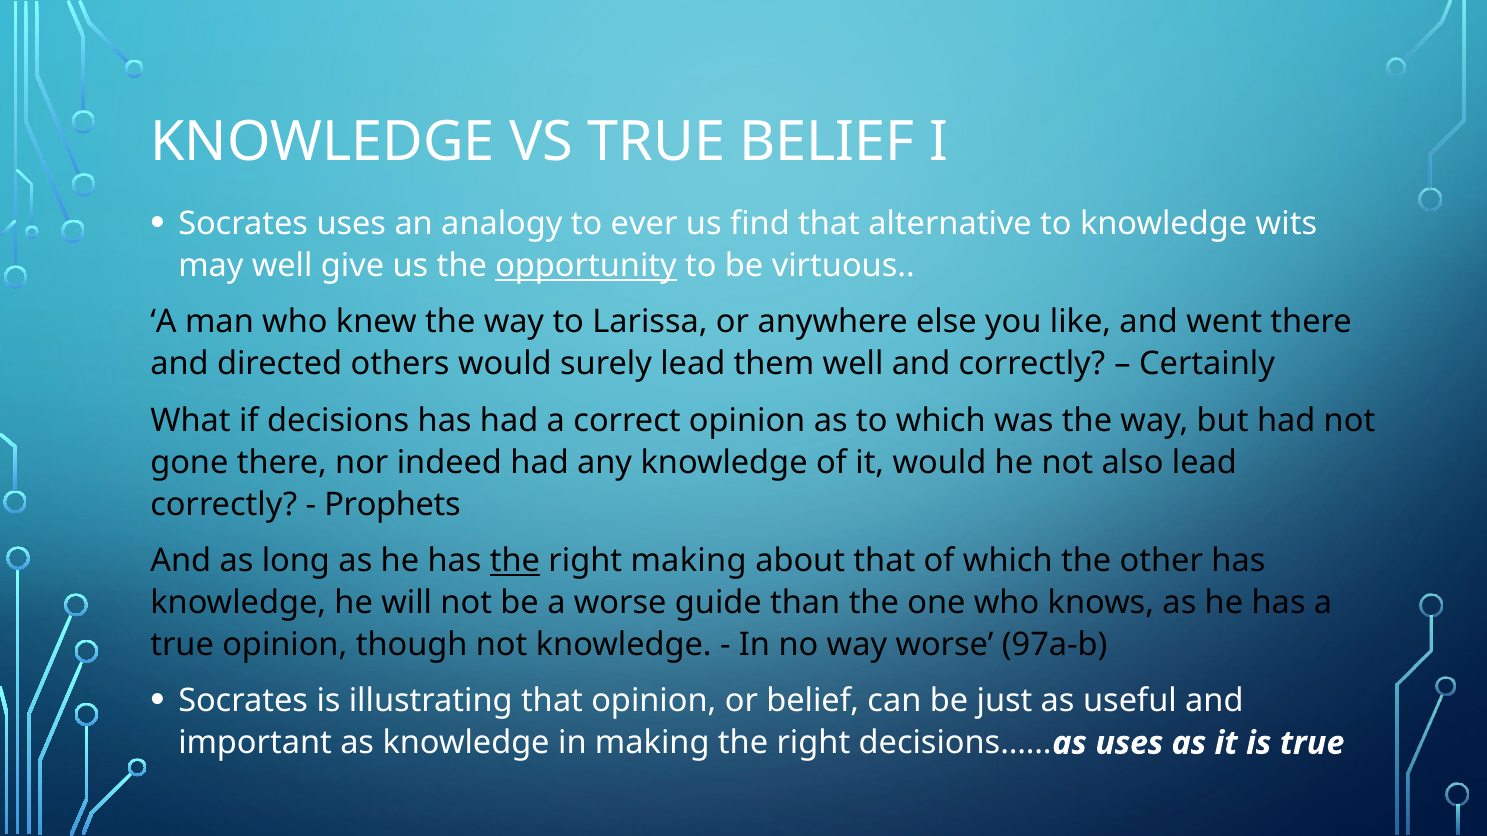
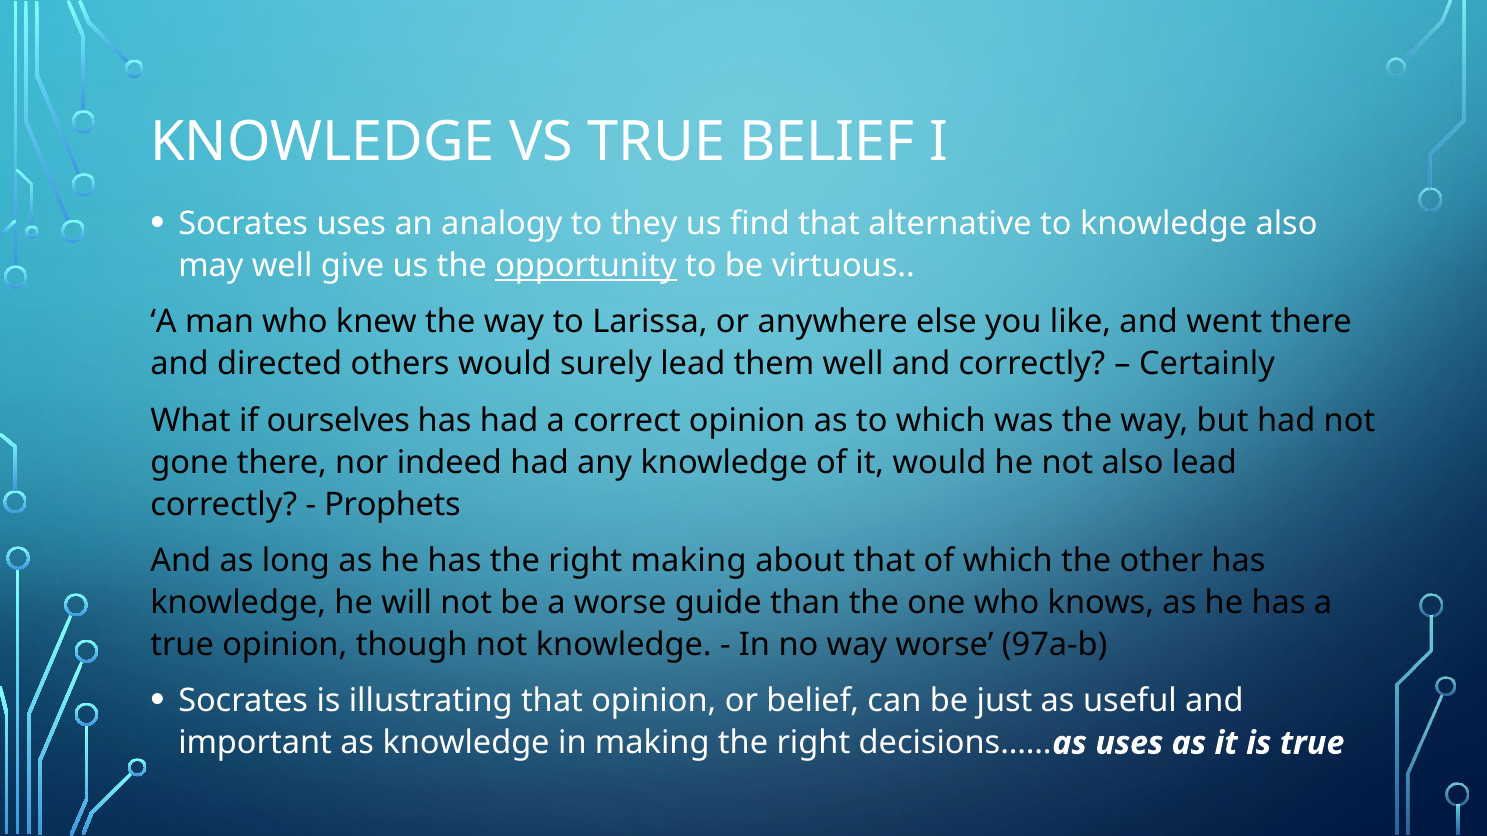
ever: ever -> they
knowledge wits: wits -> also
decisions: decisions -> ourselves
the at (515, 561) underline: present -> none
